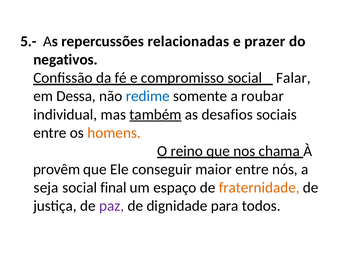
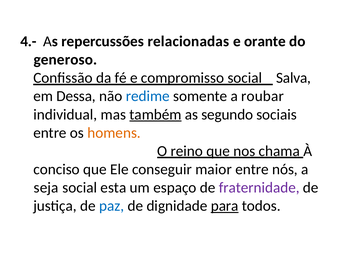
5.-: 5.- -> 4.-
prazer: prazer -> orante
negativos: negativos -> generoso
Falar: Falar -> Salva
desafios: desafios -> segundo
provêm: provêm -> conciso
final: final -> esta
fraternidade colour: orange -> purple
paz colour: purple -> blue
para underline: none -> present
